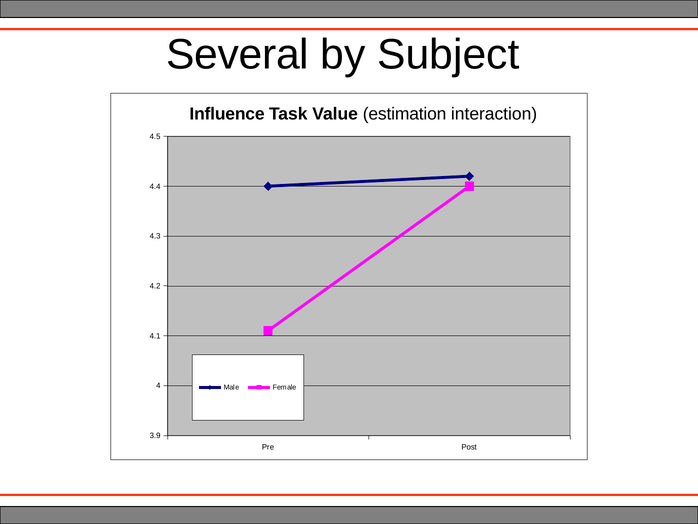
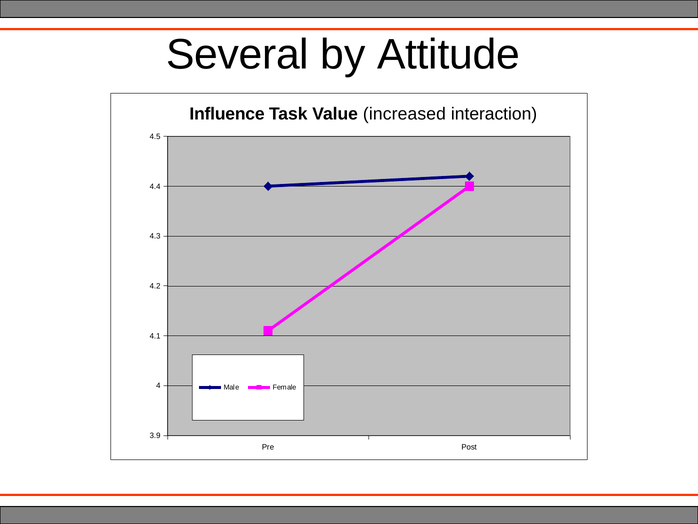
Subject: Subject -> Attitude
estimation: estimation -> increased
